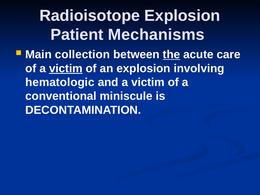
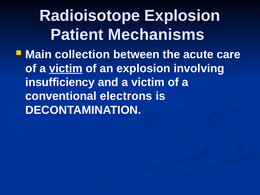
the underline: present -> none
hematologic: hematologic -> insufficiency
miniscule: miniscule -> electrons
